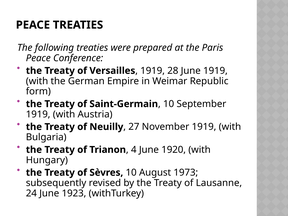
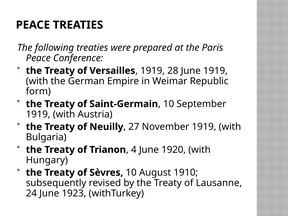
1973: 1973 -> 1910
